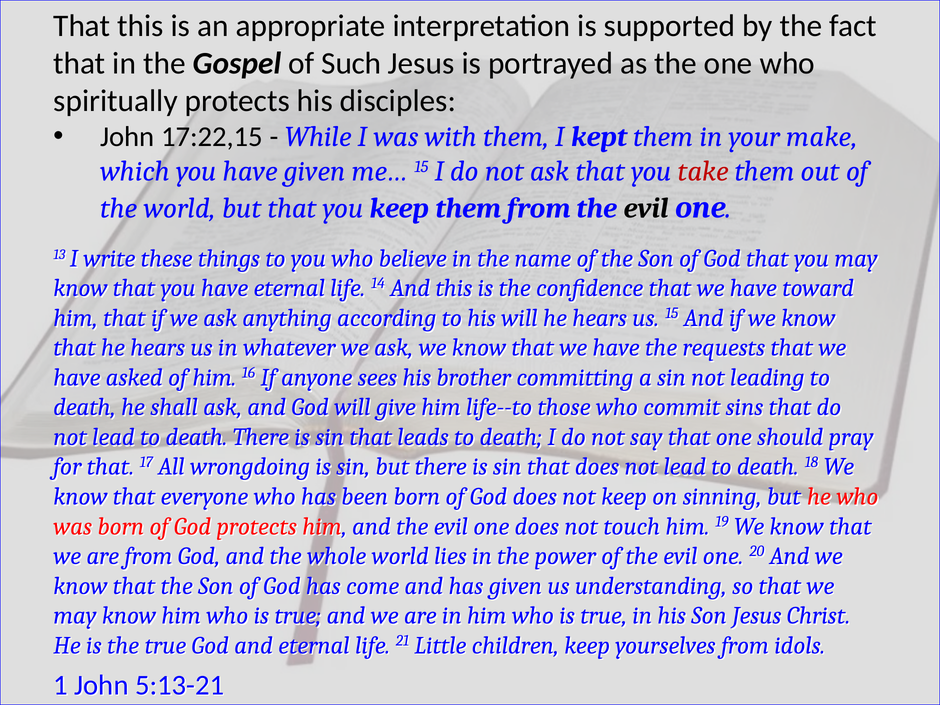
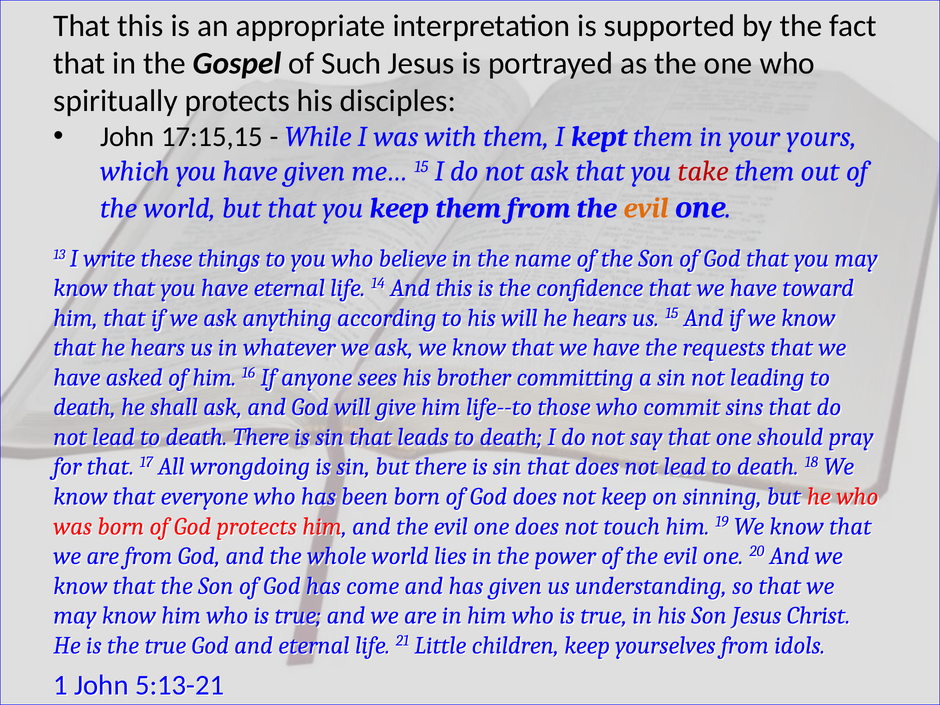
17:22,15: 17:22,15 -> 17:15,15
make: make -> yours
evil at (646, 208) colour: black -> orange
